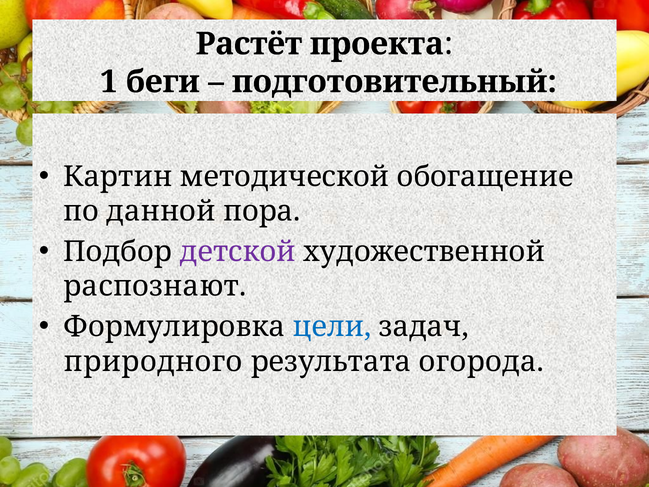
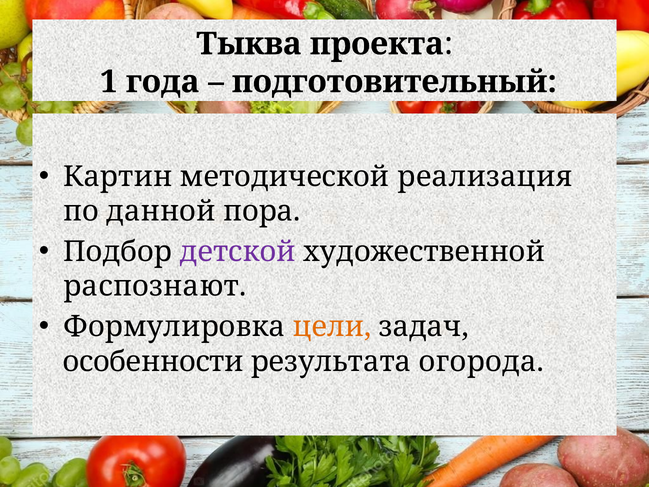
Растёт: Растёт -> Тыква
беги: беги -> года
обогащение: обогащение -> реализация
цели colour: blue -> orange
природного: природного -> особенности
